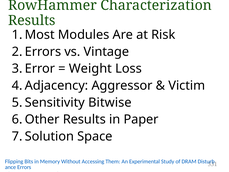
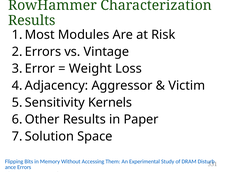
Bitwise: Bitwise -> Kernels
